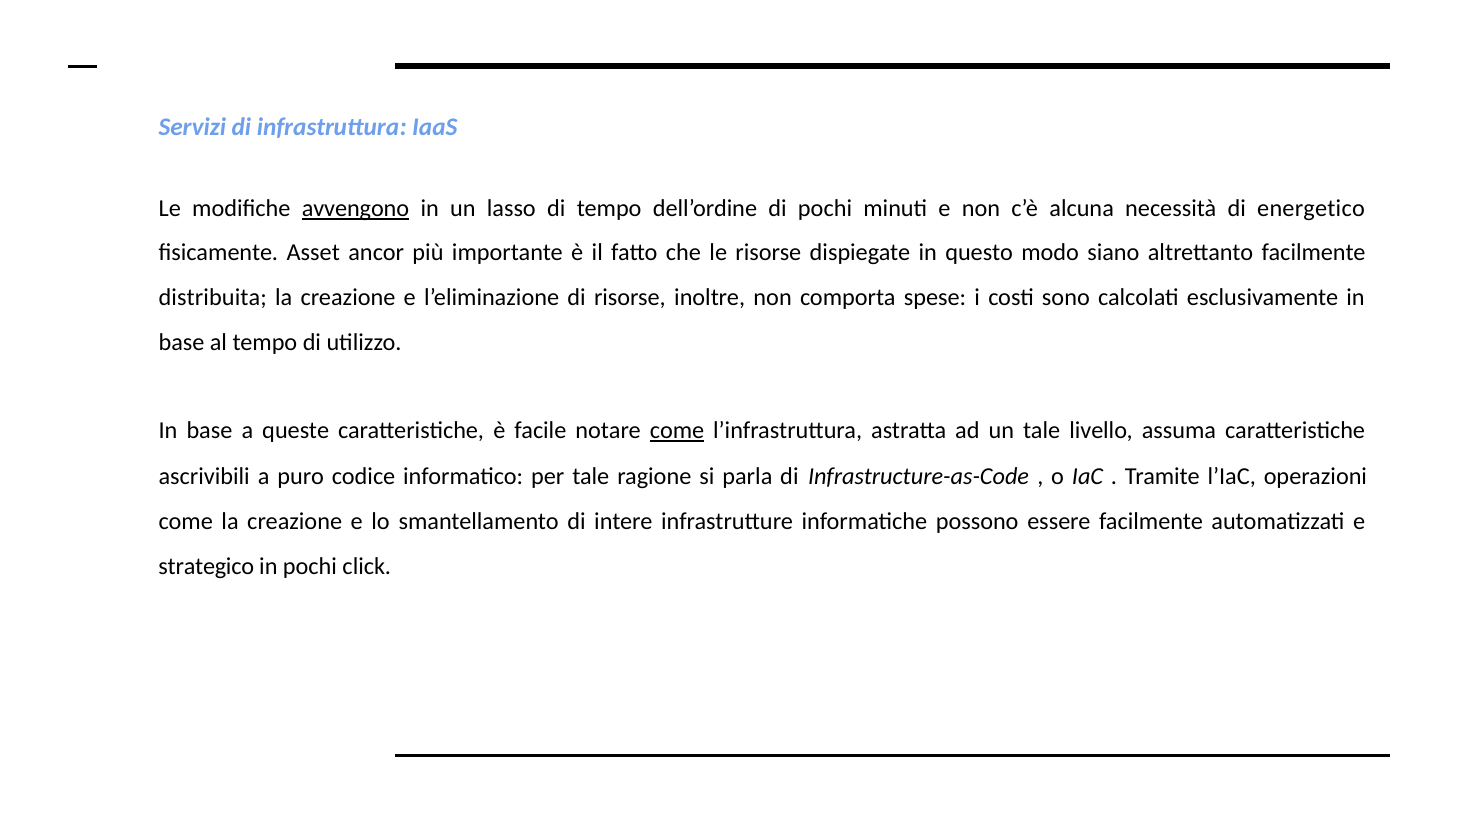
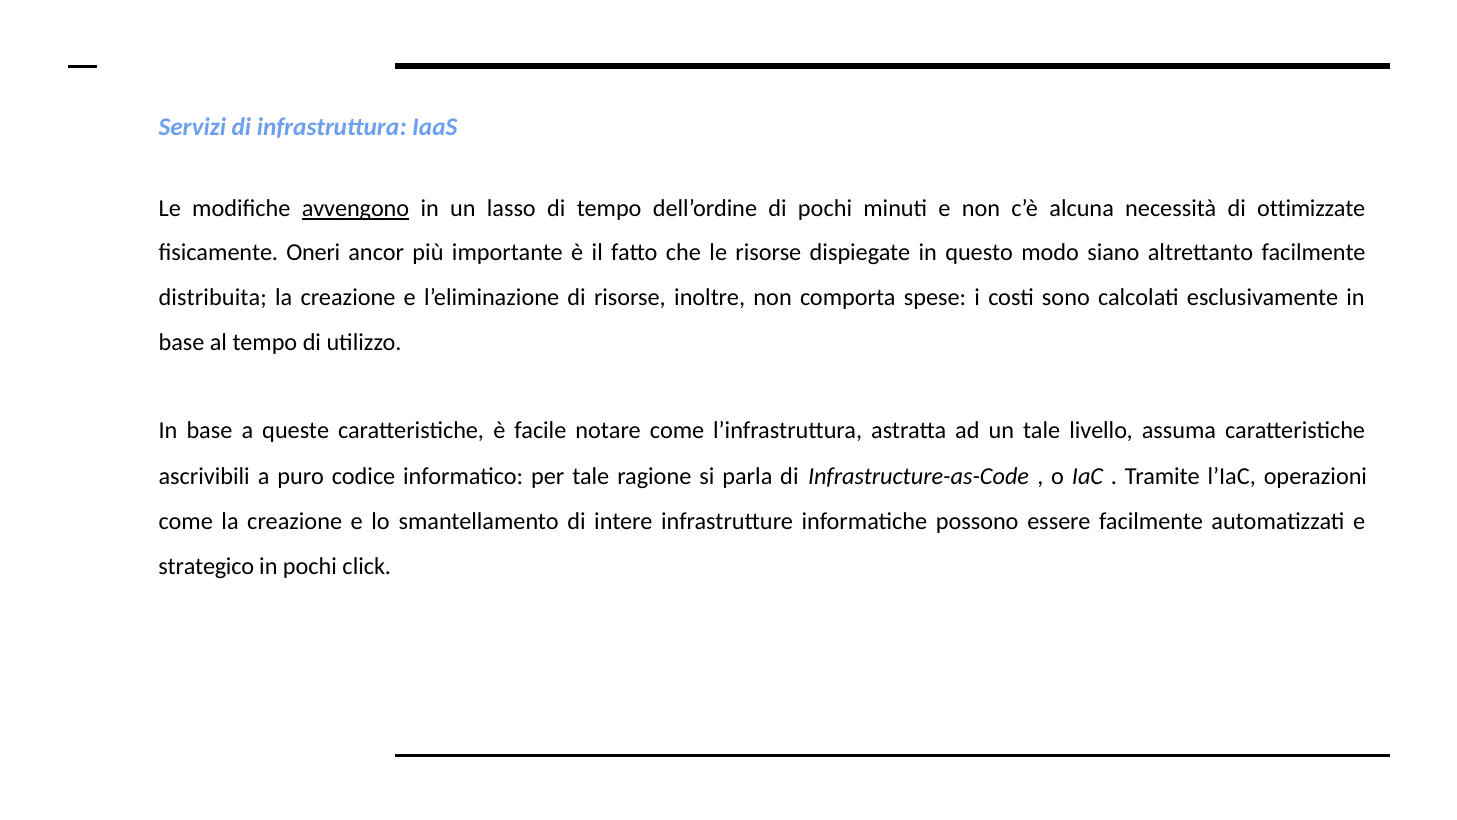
energetico: energetico -> ottimizzate
Asset: Asset -> Oneri
come at (677, 430) underline: present -> none
